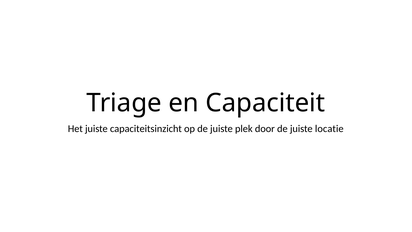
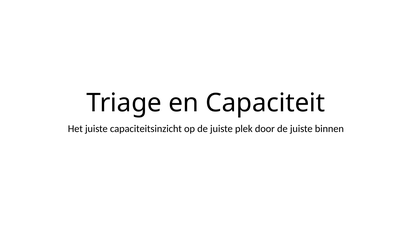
locatie: locatie -> binnen
